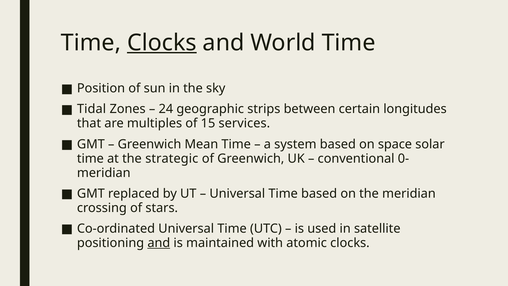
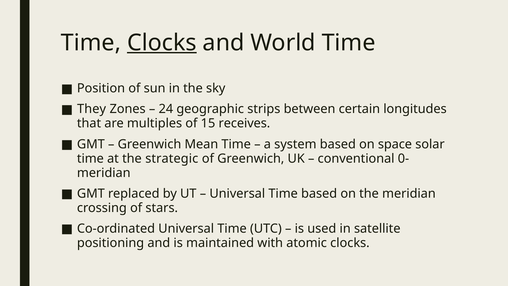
Tidal: Tidal -> They
services: services -> receives
and at (159, 243) underline: present -> none
